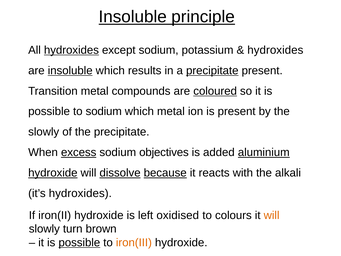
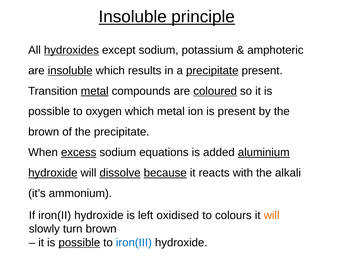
hydroxides at (275, 50): hydroxides -> amphoteric
metal at (95, 91) underline: none -> present
to sodium: sodium -> oxygen
slowly at (44, 132): slowly -> brown
objectives: objectives -> equations
it’s hydroxides: hydroxides -> ammonium
iron(III colour: orange -> blue
